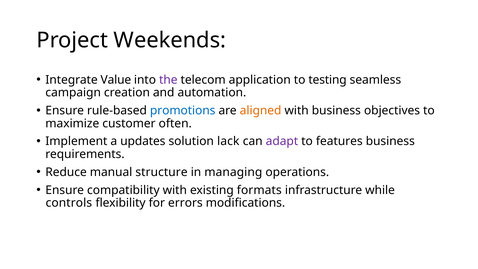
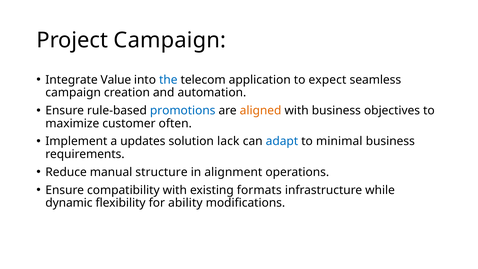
Project Weekends: Weekends -> Campaign
the colour: purple -> blue
testing: testing -> expect
adapt colour: purple -> blue
features: features -> minimal
managing: managing -> alignment
controls: controls -> dynamic
errors: errors -> ability
